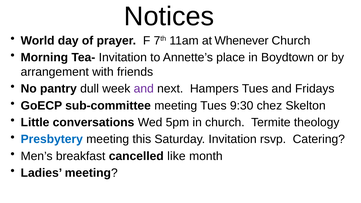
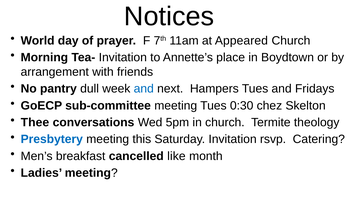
Whenever: Whenever -> Appeared
and at (144, 89) colour: purple -> blue
9:30: 9:30 -> 0:30
Little: Little -> Thee
